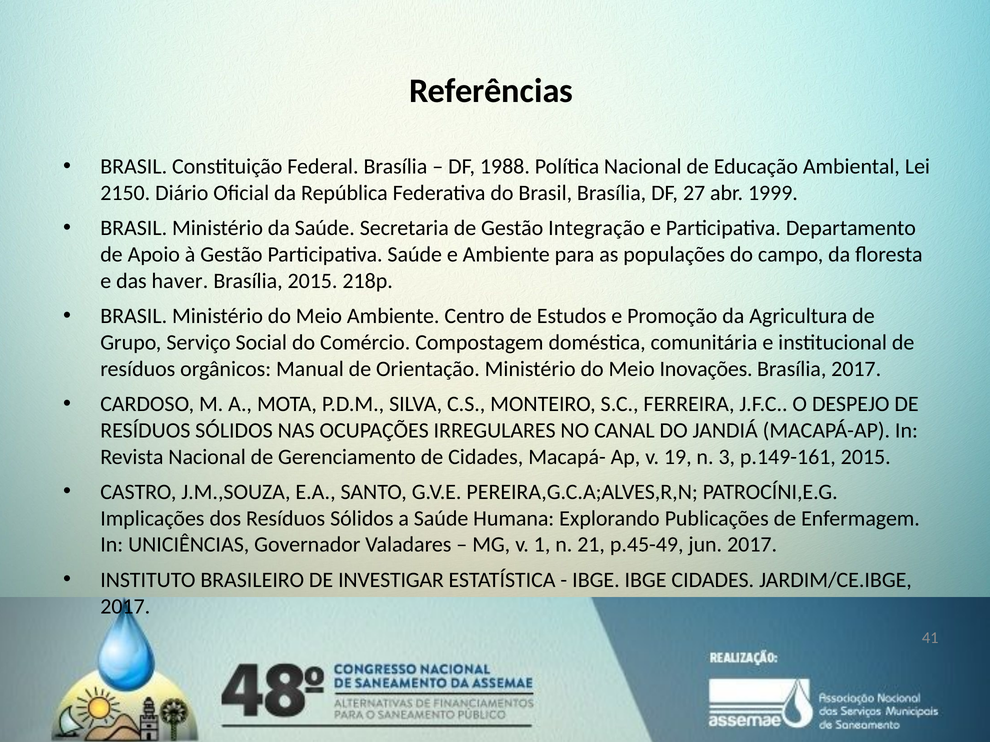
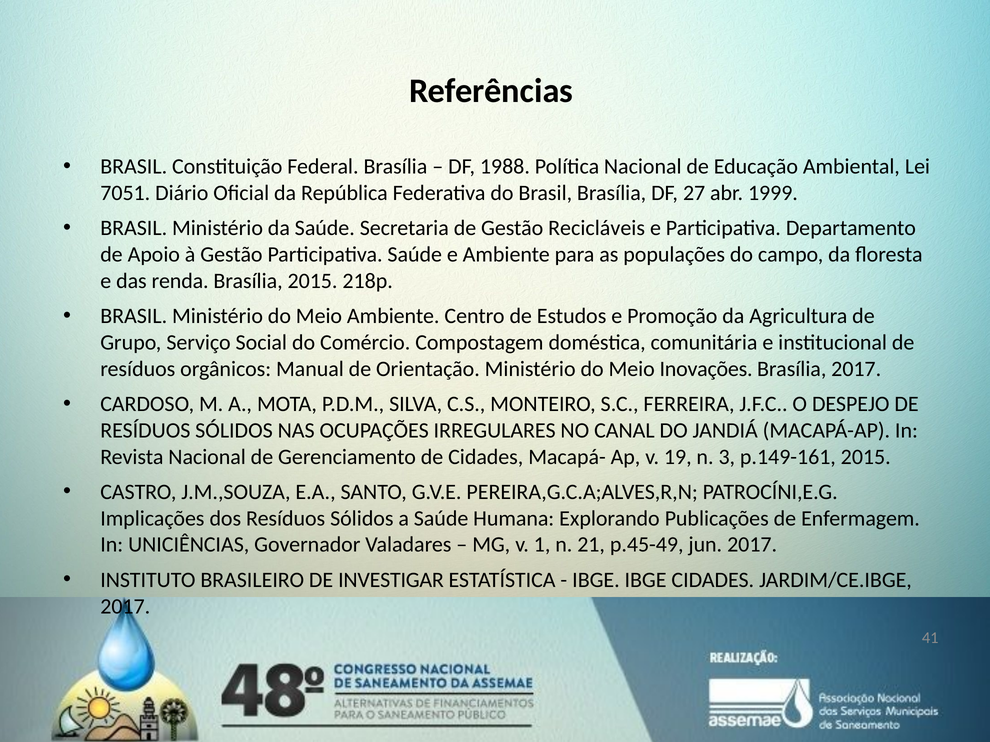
2150: 2150 -> 7051
Integração: Integração -> Recicláveis
haver: haver -> renda
